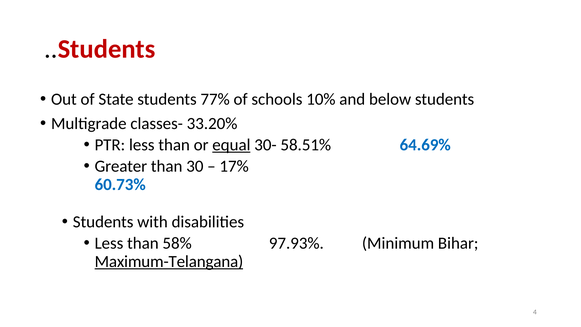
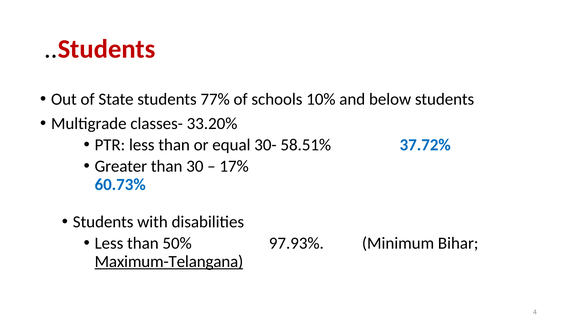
equal underline: present -> none
64.69%: 64.69% -> 37.72%
58%: 58% -> 50%
